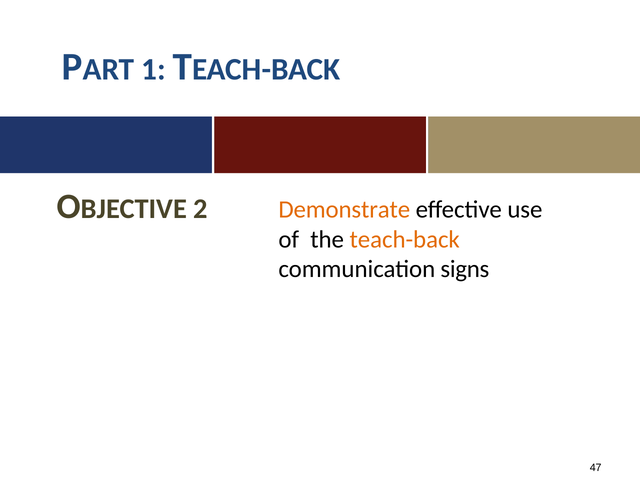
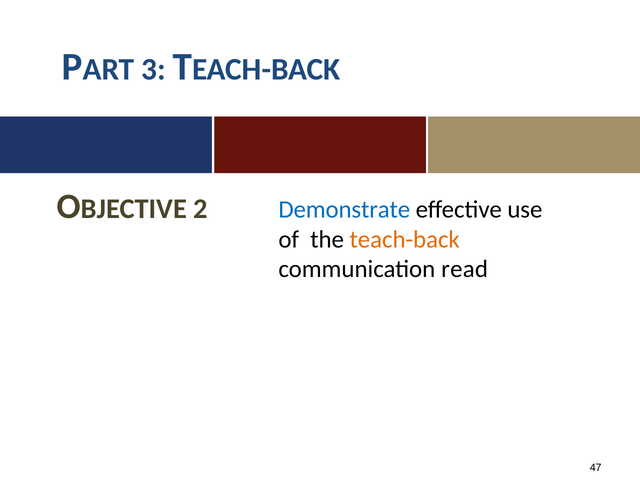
1: 1 -> 3
Demonstrate colour: orange -> blue
signs: signs -> read
